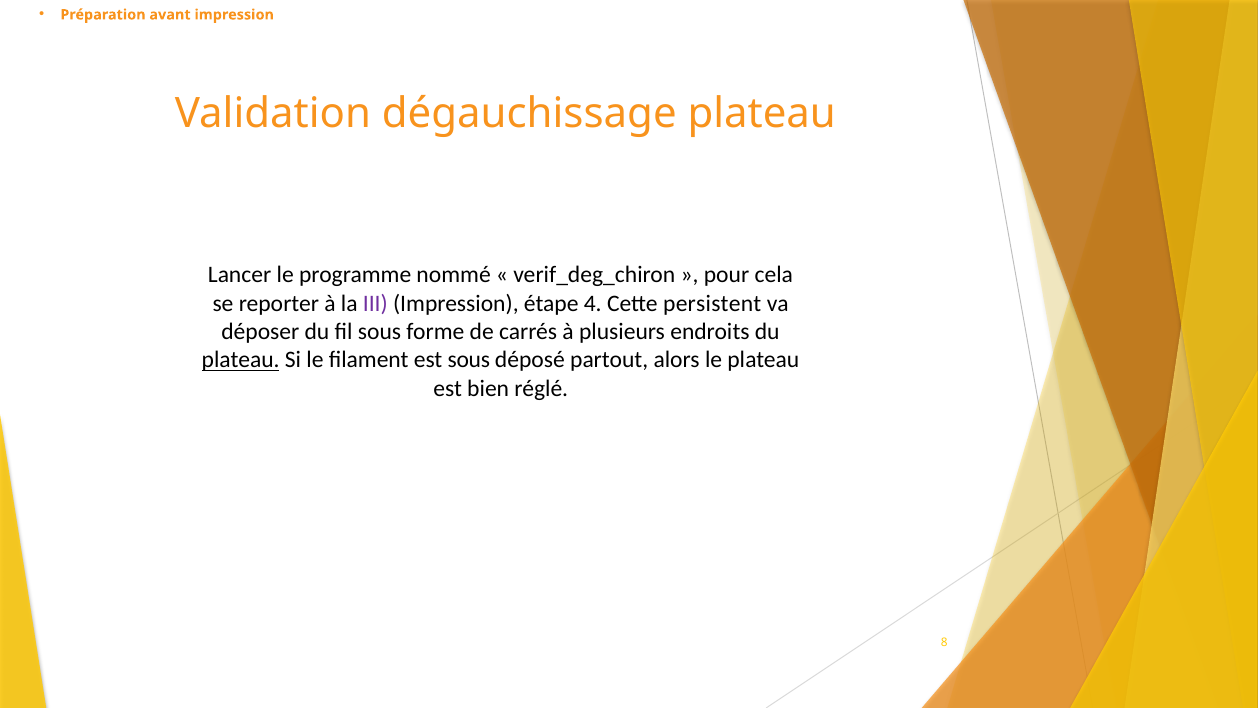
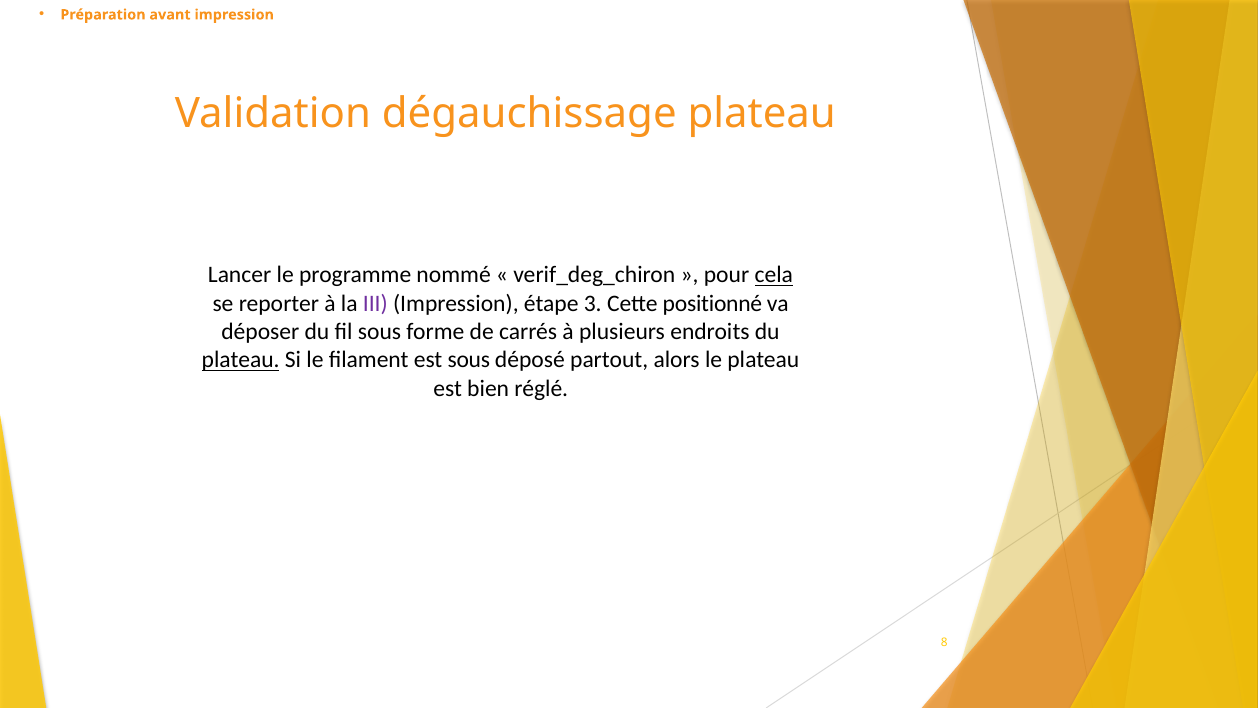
cela underline: none -> present
4: 4 -> 3
persistent: persistent -> positionné
